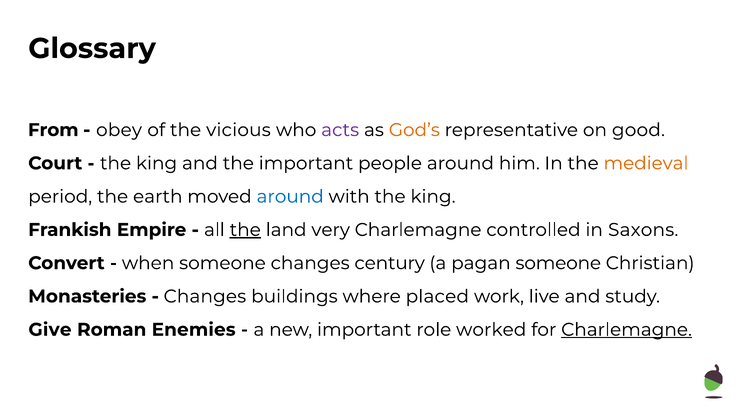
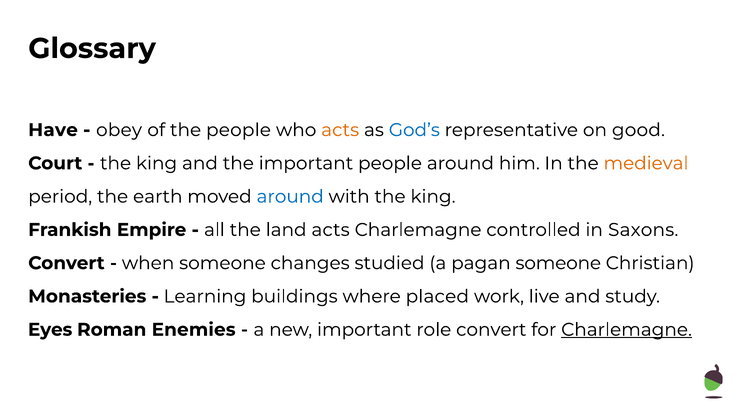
From: From -> Have
the vicious: vicious -> people
acts at (340, 130) colour: purple -> orange
God’s colour: orange -> blue
the at (245, 230) underline: present -> none
land very: very -> acts
century: century -> studied
Changes at (205, 297): Changes -> Learning
Give: Give -> Eyes
role worked: worked -> convert
